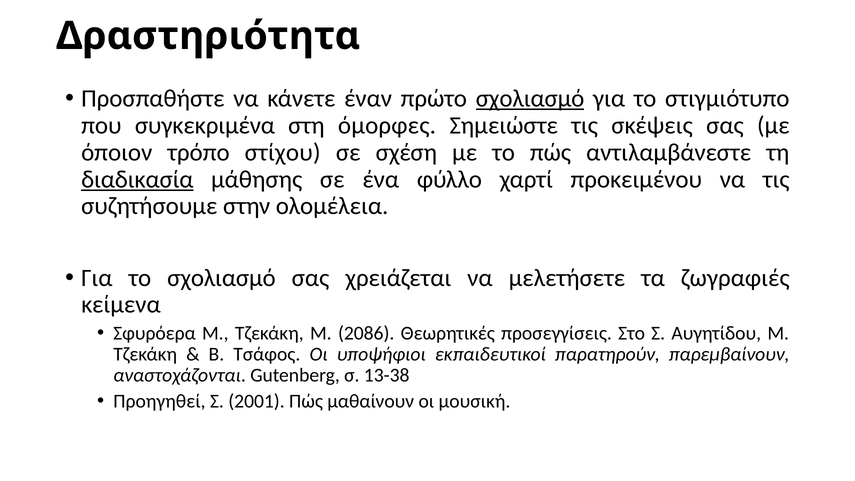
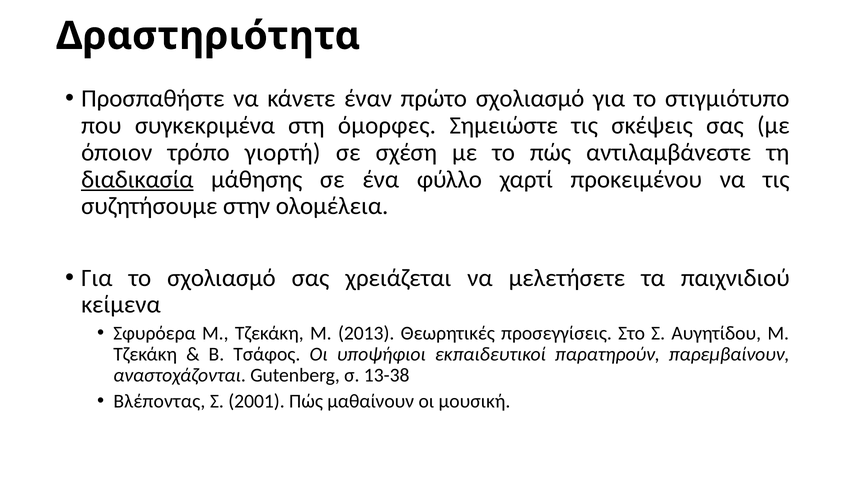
σχολιασμό at (530, 99) underline: present -> none
στίχου: στίχου -> γιορτή
ζωγραφιές: ζωγραφιές -> παιχνιδιού
2086: 2086 -> 2013
Προηγηθεί: Προηγηθεί -> Βλέποντας
